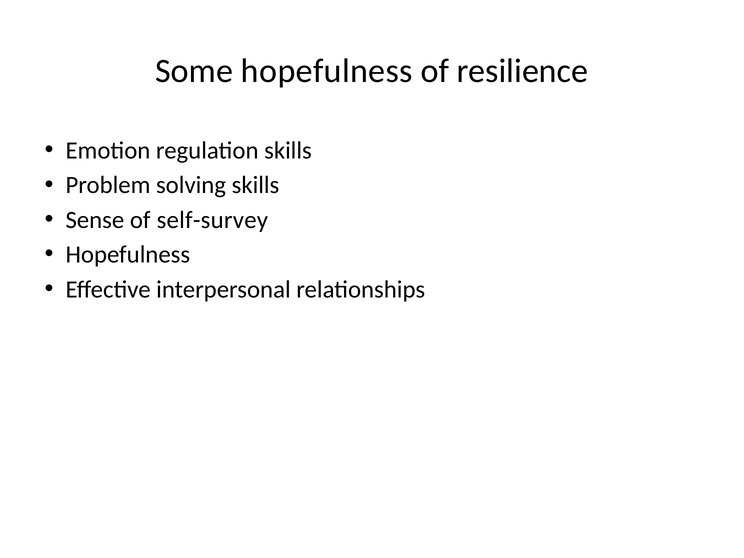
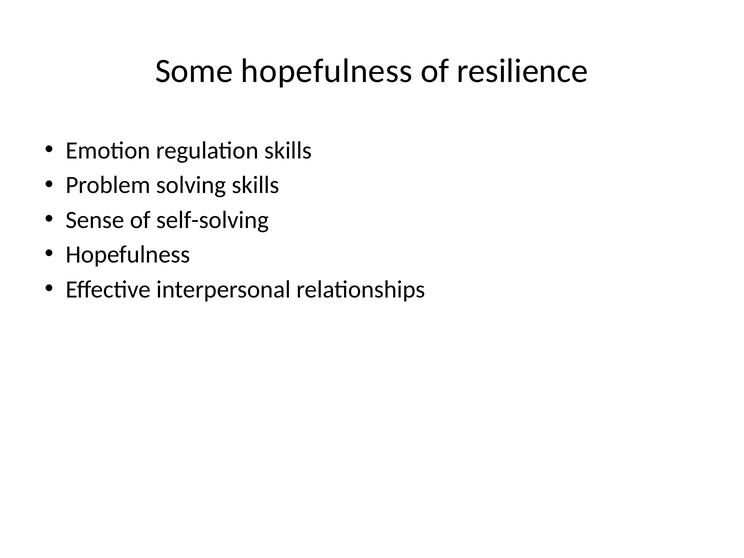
self-survey: self-survey -> self-solving
